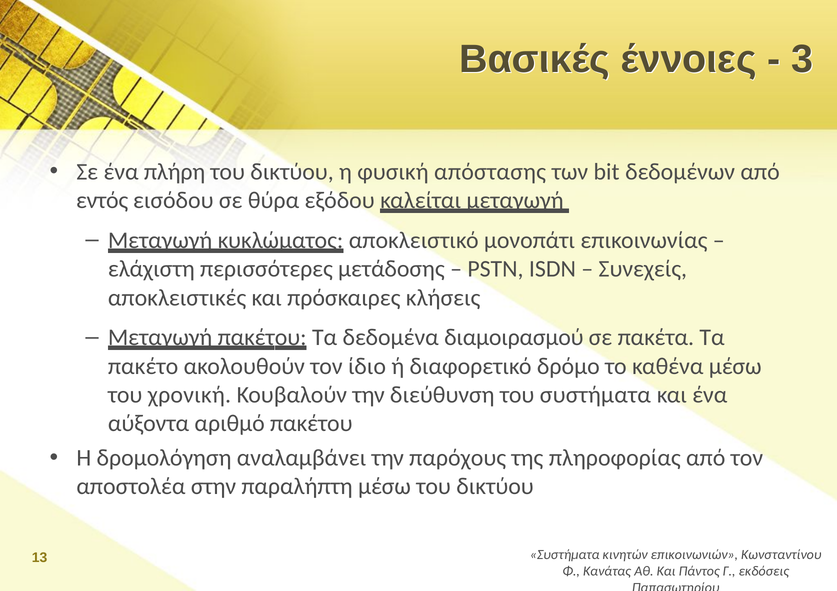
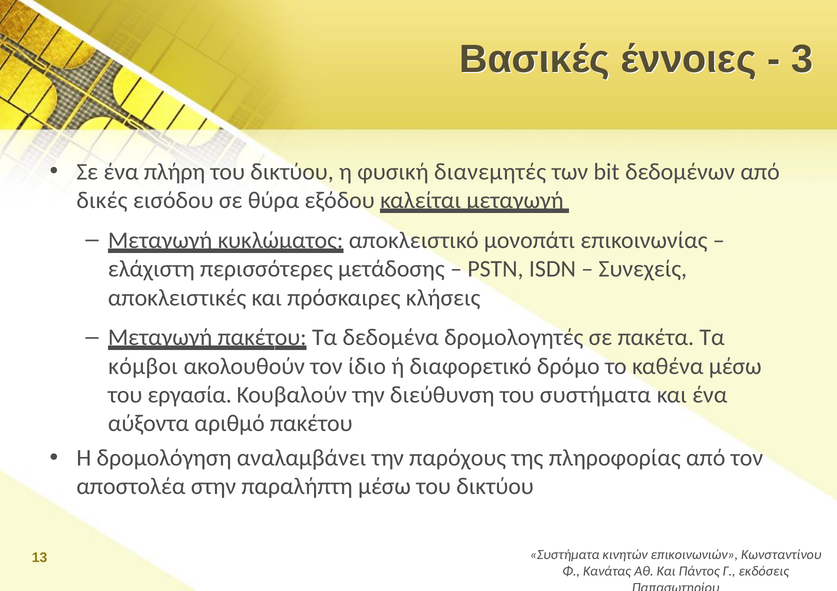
απόστασης: απόστασης -> διανεμητές
εντός: εντός -> δικές
διαμοιρασμού: διαμοιρασμού -> δρομολογητές
πακέτο: πακέτο -> κόμβοι
χρονική: χρονική -> εργασία
